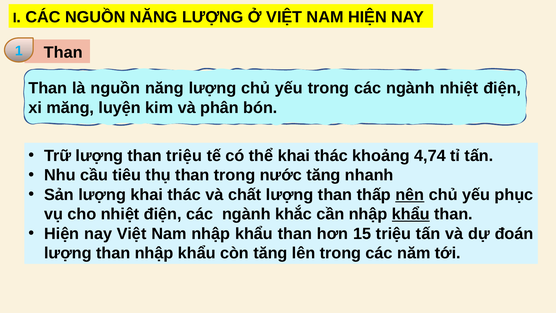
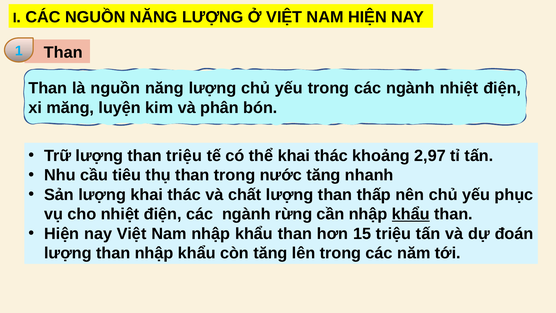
4,74: 4,74 -> 2,97
nên underline: present -> none
khắc: khắc -> rừng
